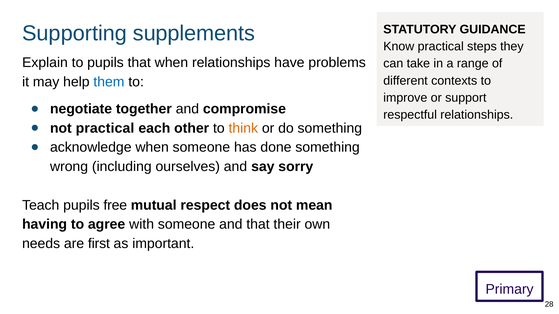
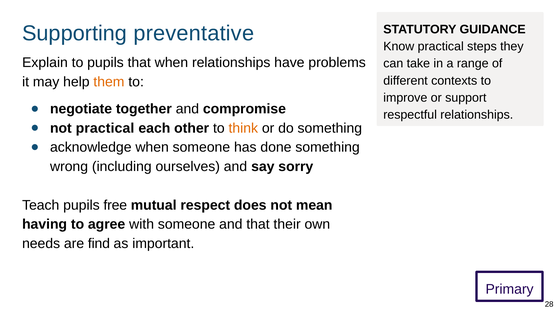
supplements: supplements -> preventative
them colour: blue -> orange
first: first -> find
